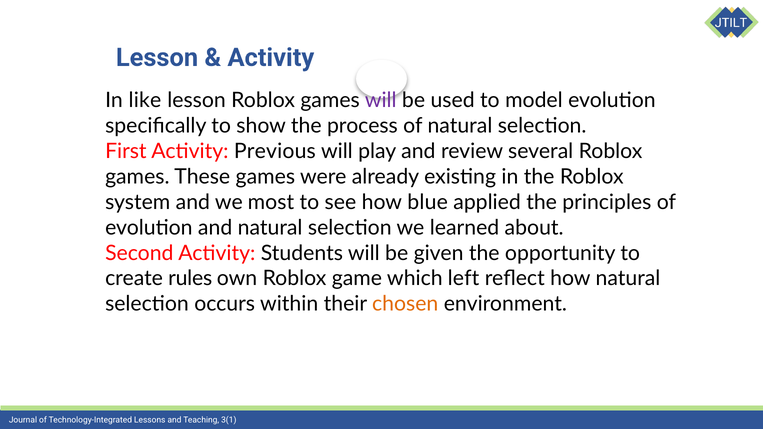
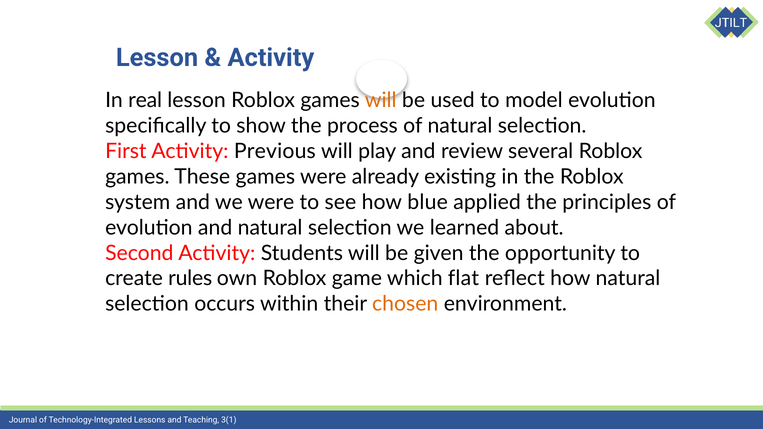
like: like -> real
will at (381, 100) colour: purple -> orange
we most: most -> were
left: left -> flat
